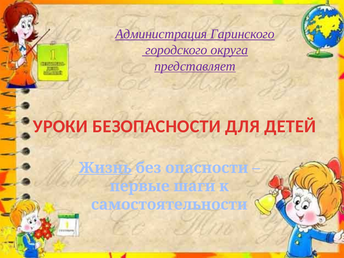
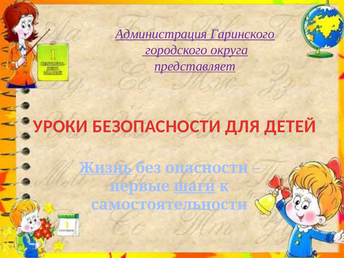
шаги underline: none -> present
